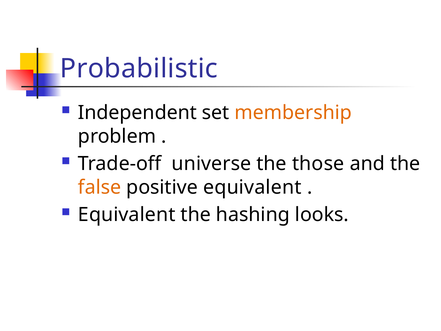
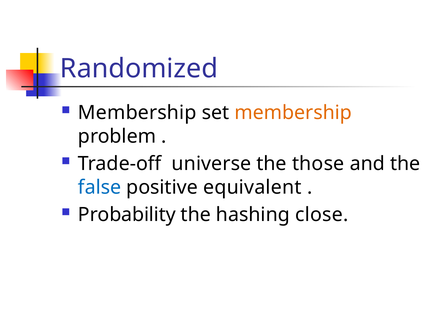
Probabilistic: Probabilistic -> Randomized
Independent at (137, 113): Independent -> Membership
false colour: orange -> blue
Equivalent at (127, 215): Equivalent -> Probability
looks: looks -> close
